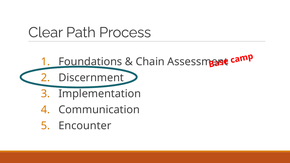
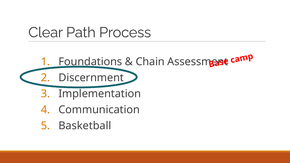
Encounter: Encounter -> Basketball
